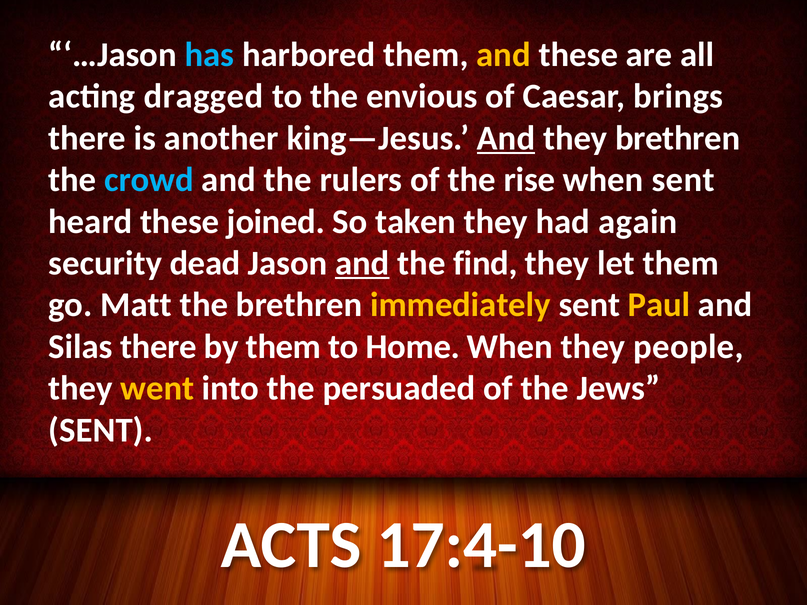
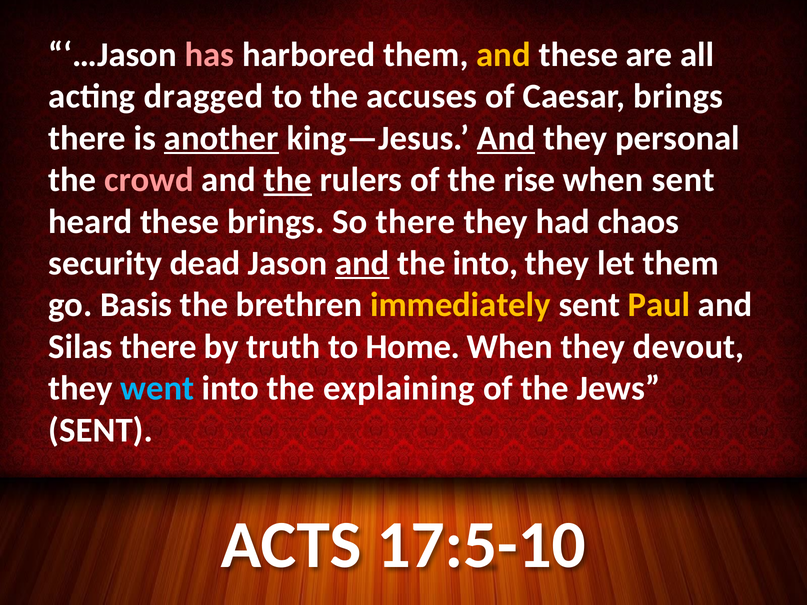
has colour: light blue -> pink
envious: envious -> accuses
another underline: none -> present
they brethren: brethren -> personal
crowd colour: light blue -> pink
the at (288, 180) underline: none -> present
these joined: joined -> brings
So taken: taken -> there
again: again -> chaos
the find: find -> into
Matt: Matt -> Basis
by them: them -> truth
people: people -> devout
went colour: yellow -> light blue
persuaded: persuaded -> explaining
17:4-10: 17:4-10 -> 17:5-10
